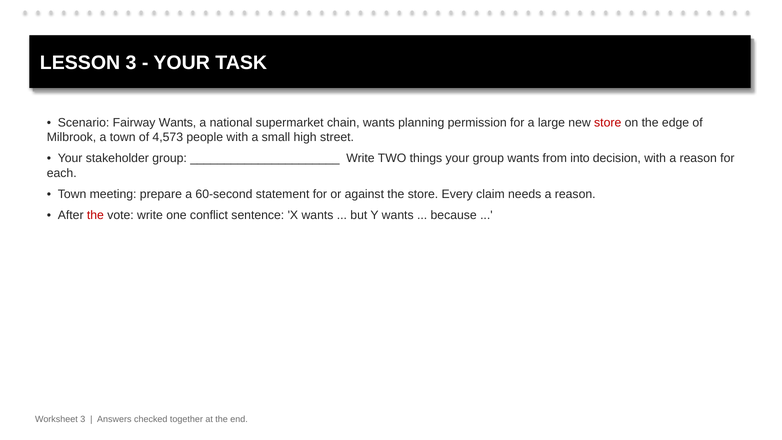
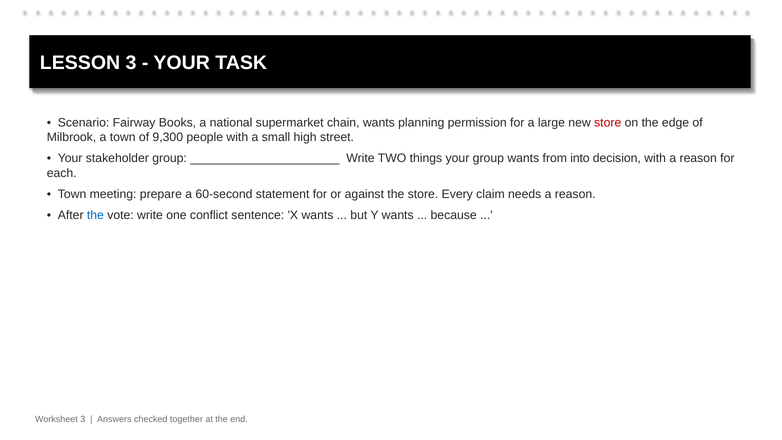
Fairway Wants: Wants -> Books
4,573: 4,573 -> 9,300
the at (95, 215) colour: red -> blue
